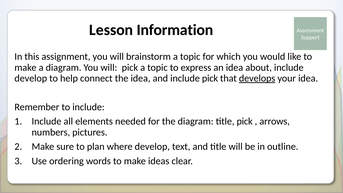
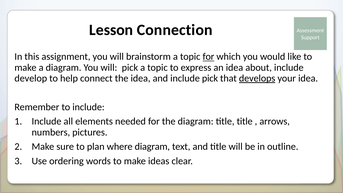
Information: Information -> Connection
for at (208, 57) underline: none -> present
title pick: pick -> title
where develop: develop -> diagram
